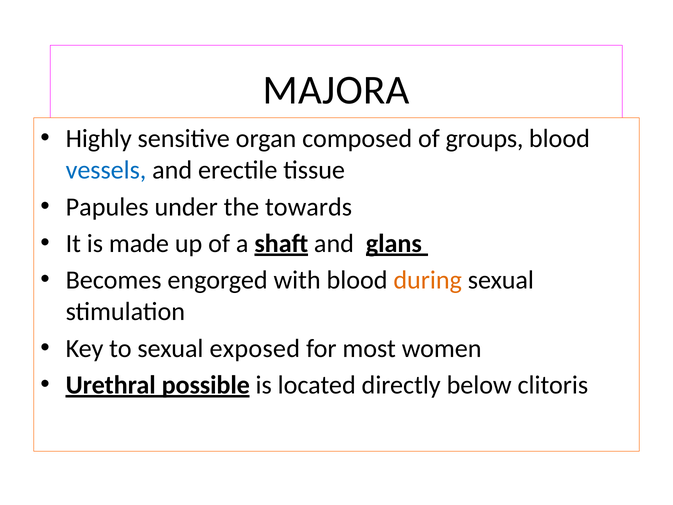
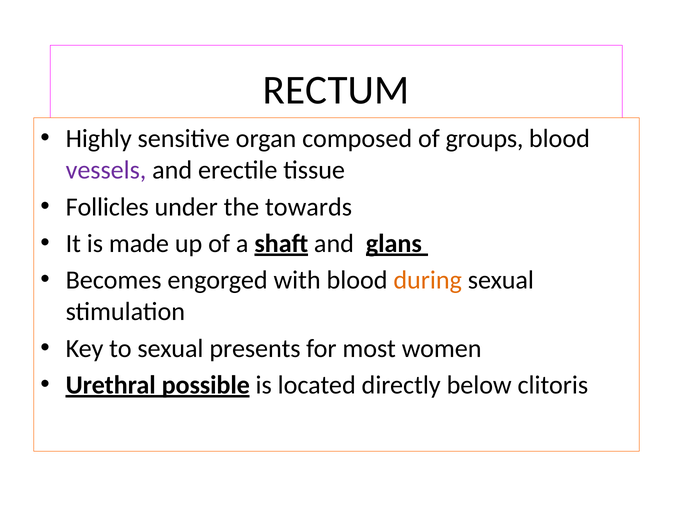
MAJORA: MAJORA -> RECTUM
vessels colour: blue -> purple
Papules: Papules -> Follicles
exposed: exposed -> presents
